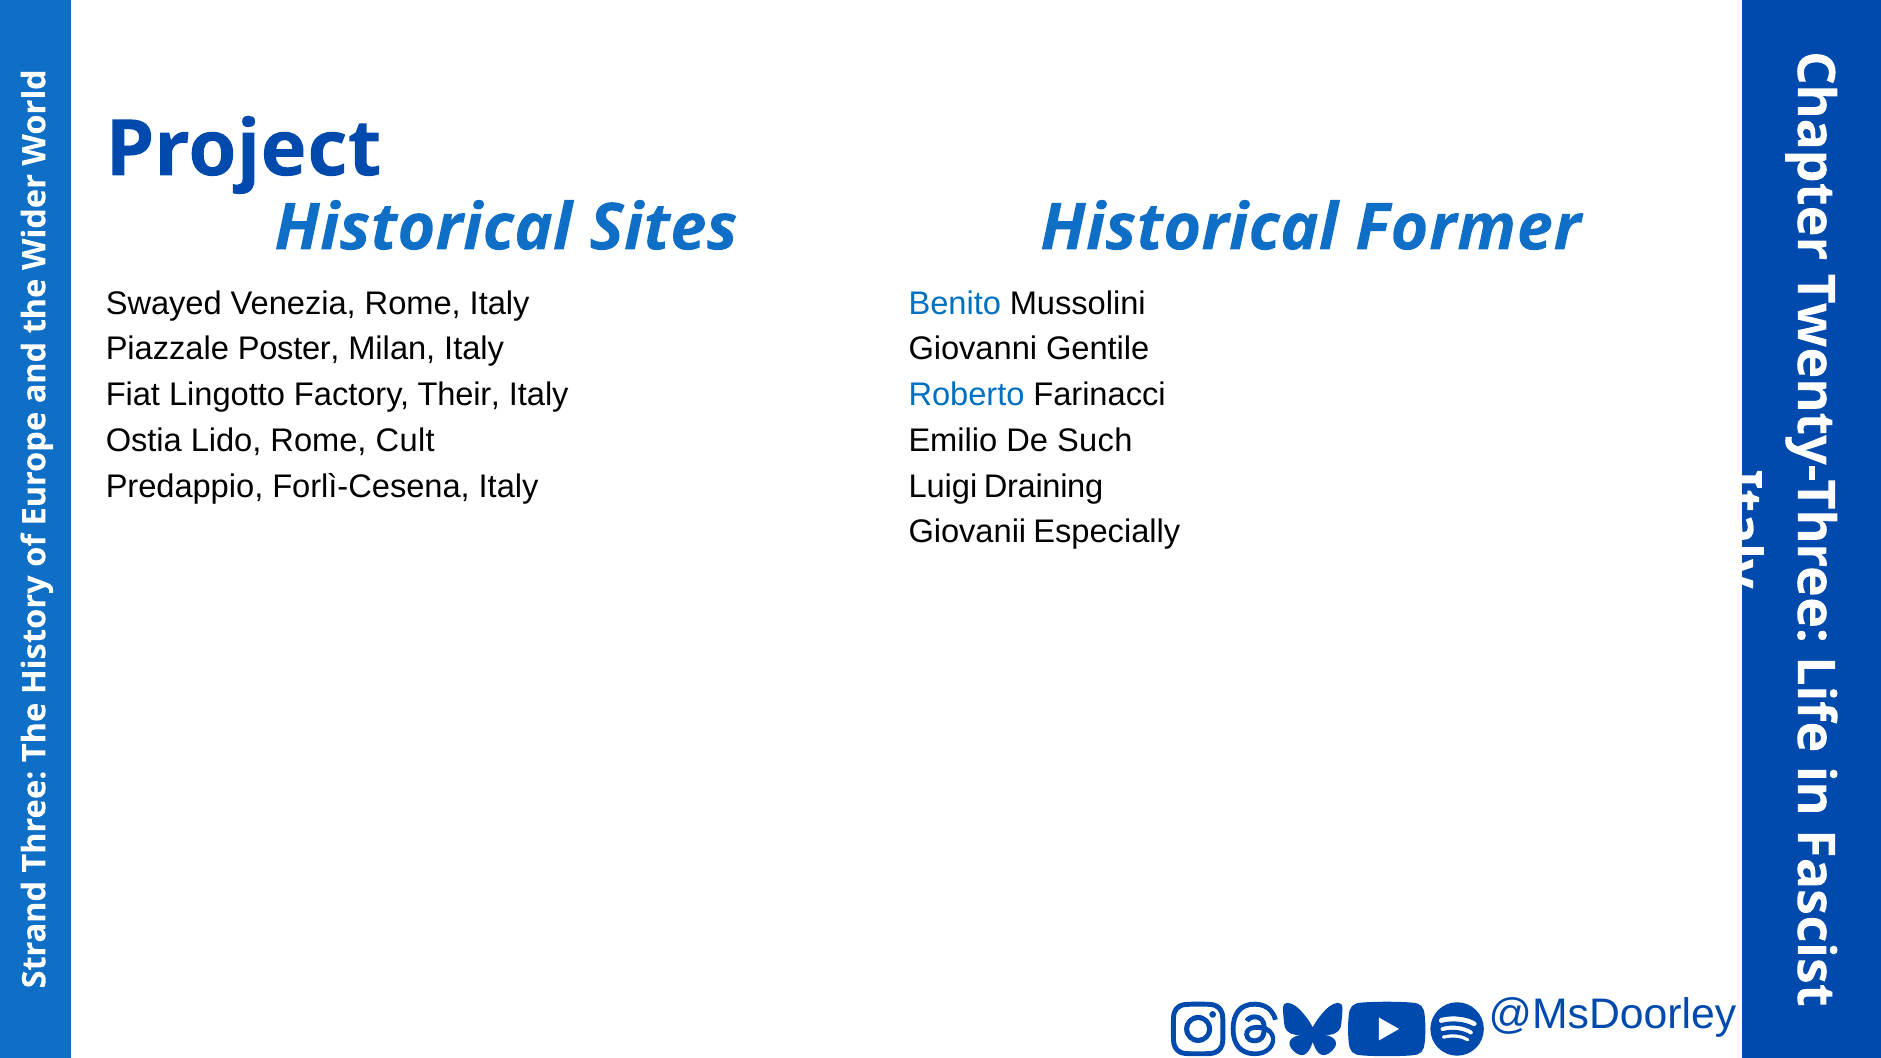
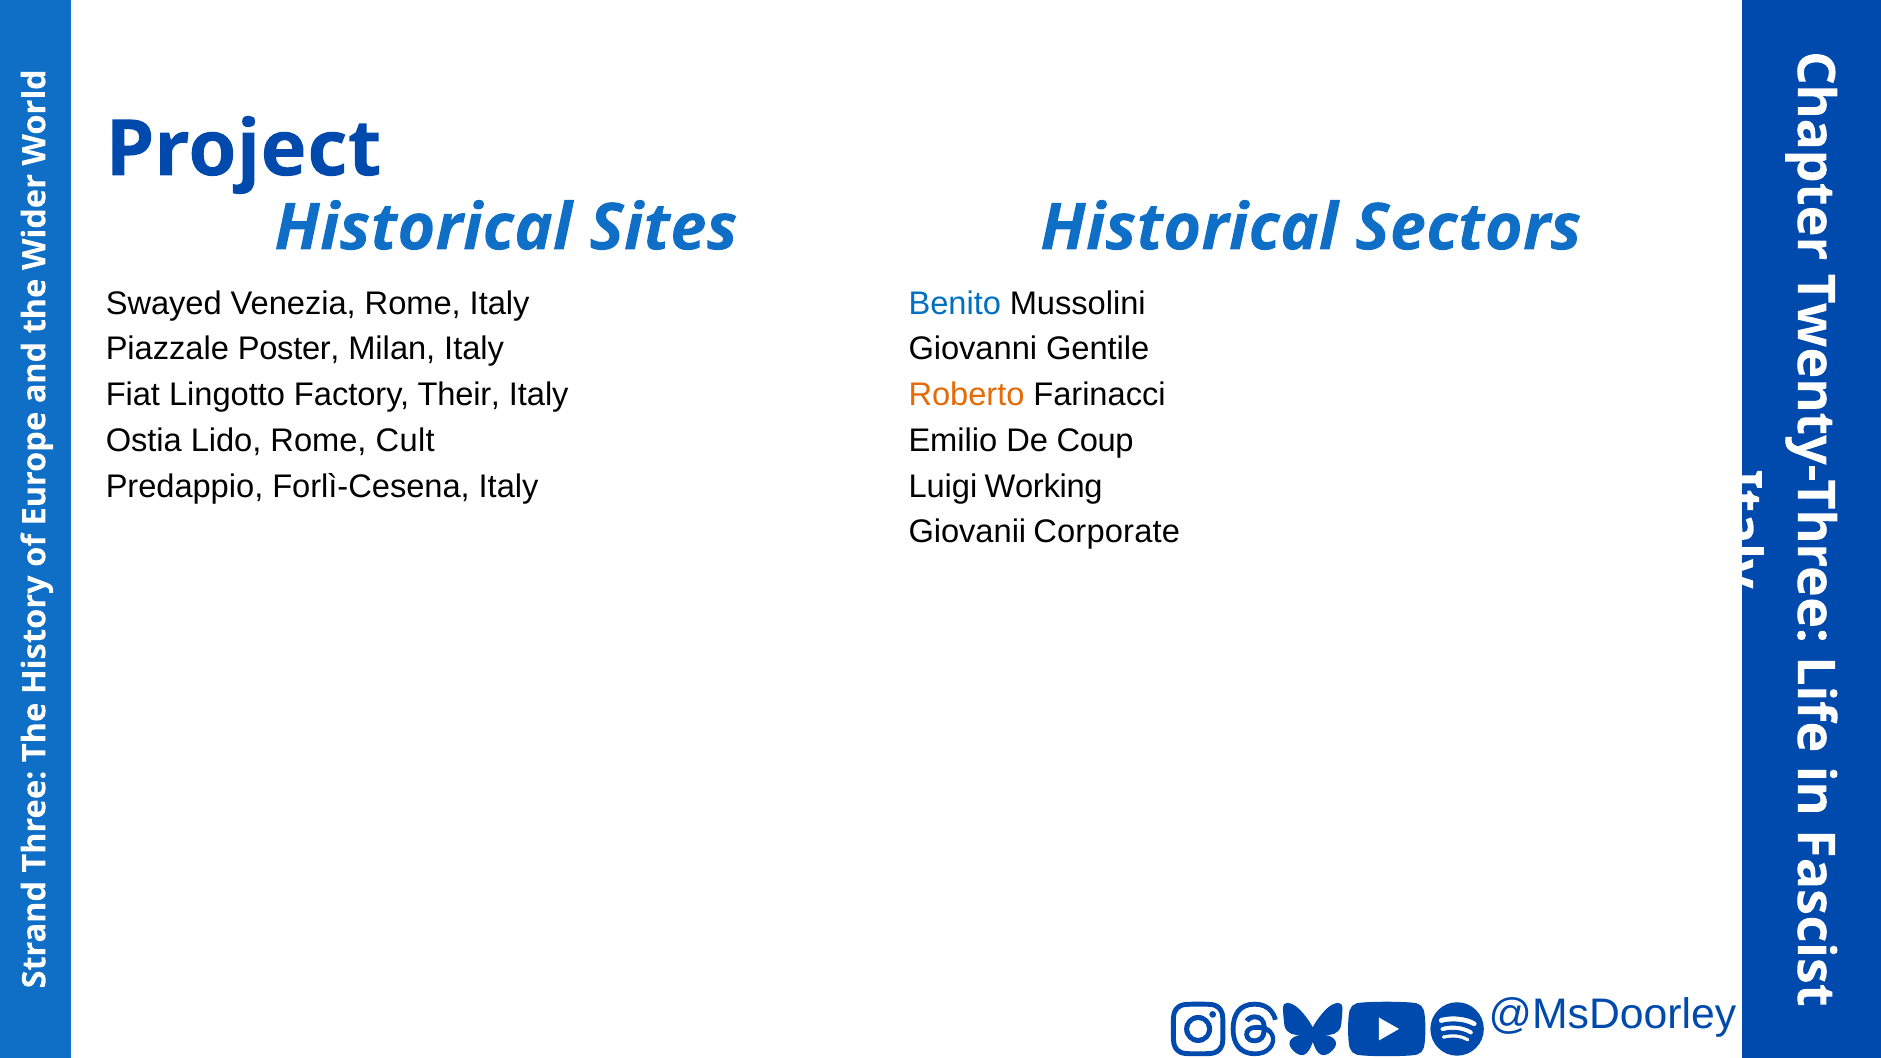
Former: Former -> Sectors
Roberto colour: blue -> orange
Such: Such -> Coup
Draining: Draining -> Working
Especially: Especially -> Corporate
